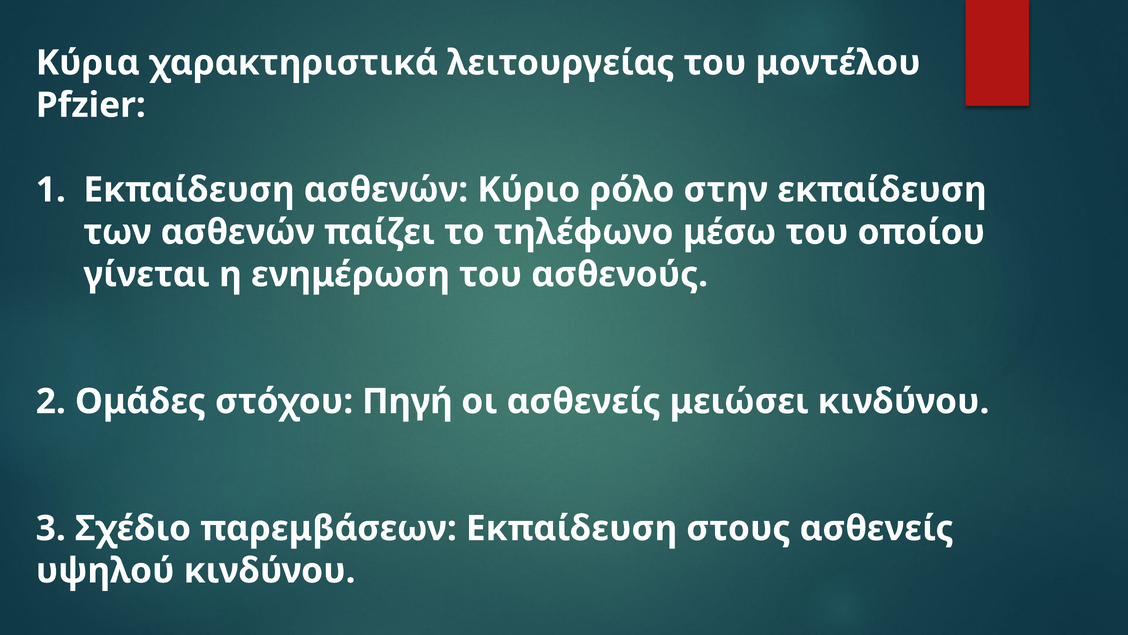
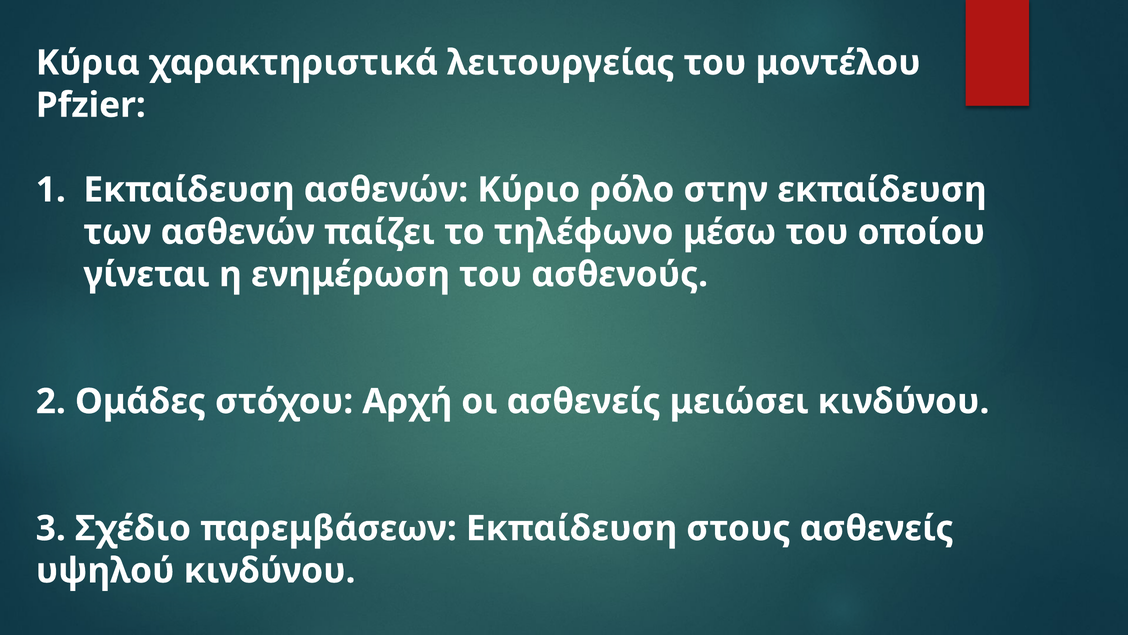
Πηγή: Πηγή -> Αρχή
